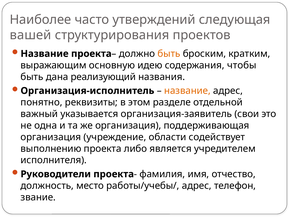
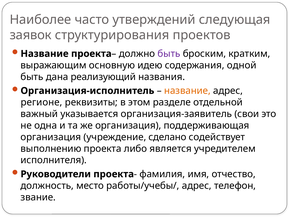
вашей: вашей -> заявок
быть at (169, 54) colour: orange -> purple
чтобы: чтобы -> одной
понятно: понятно -> регионе
области: области -> сделано
